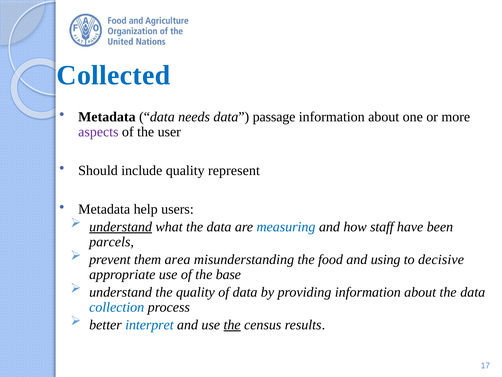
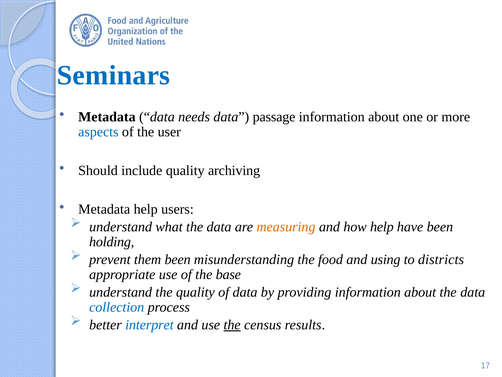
Collected: Collected -> Seminars
aspects colour: purple -> blue
represent: represent -> archiving
understand at (121, 227) underline: present -> none
measuring colour: blue -> orange
how staff: staff -> help
parcels: parcels -> holding
them area: area -> been
decisive: decisive -> districts
